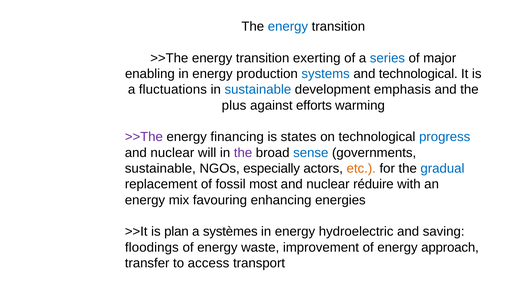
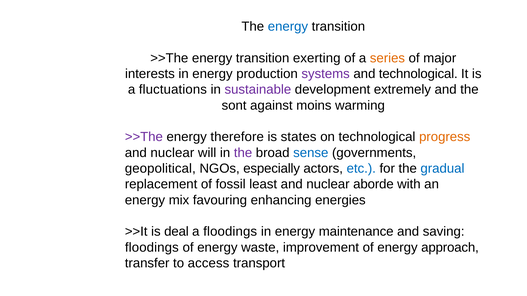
series colour: blue -> orange
enabling: enabling -> interests
systems colour: blue -> purple
sustainable at (258, 90) colour: blue -> purple
emphasis: emphasis -> extremely
plus: plus -> sont
efforts: efforts -> moins
financing: financing -> therefore
progress colour: blue -> orange
sustainable at (160, 169): sustainable -> geopolitical
etc colour: orange -> blue
most: most -> least
réduire: réduire -> aborde
plan: plan -> deal
a systèmes: systèmes -> floodings
hydroelectric: hydroelectric -> maintenance
